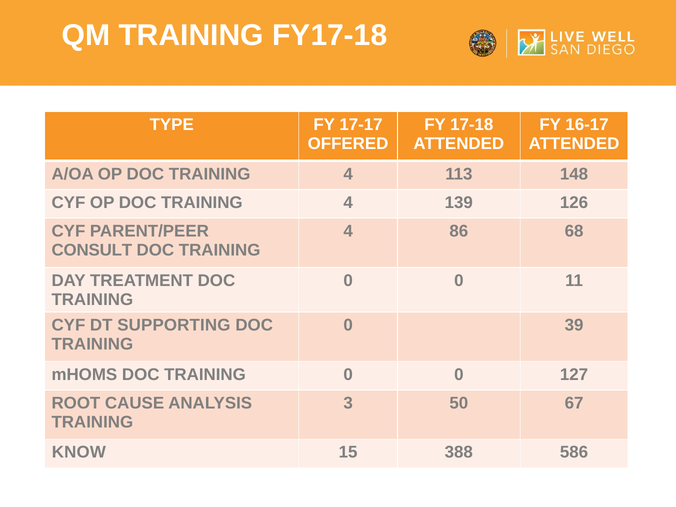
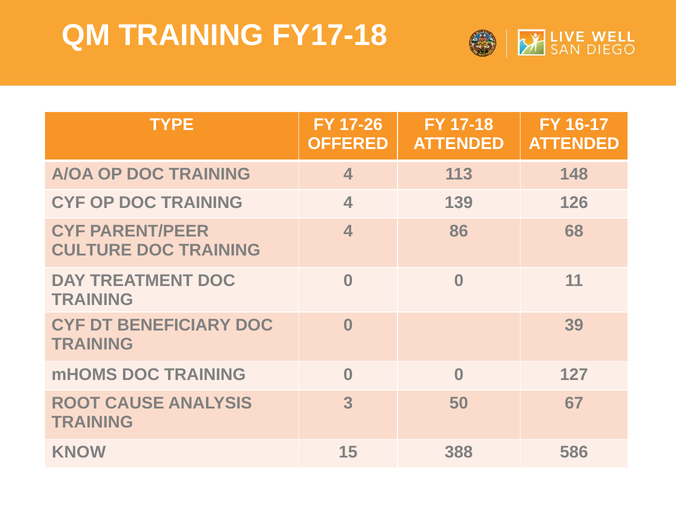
17-17: 17-17 -> 17-26
CONSULT: CONSULT -> CULTURE
SUPPORTING: SUPPORTING -> BENEFICIARY
